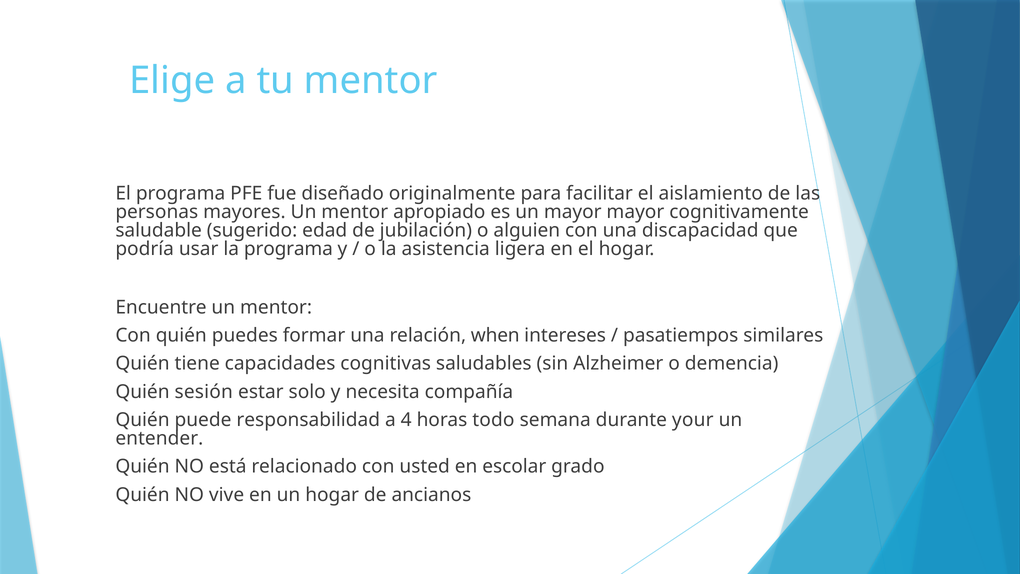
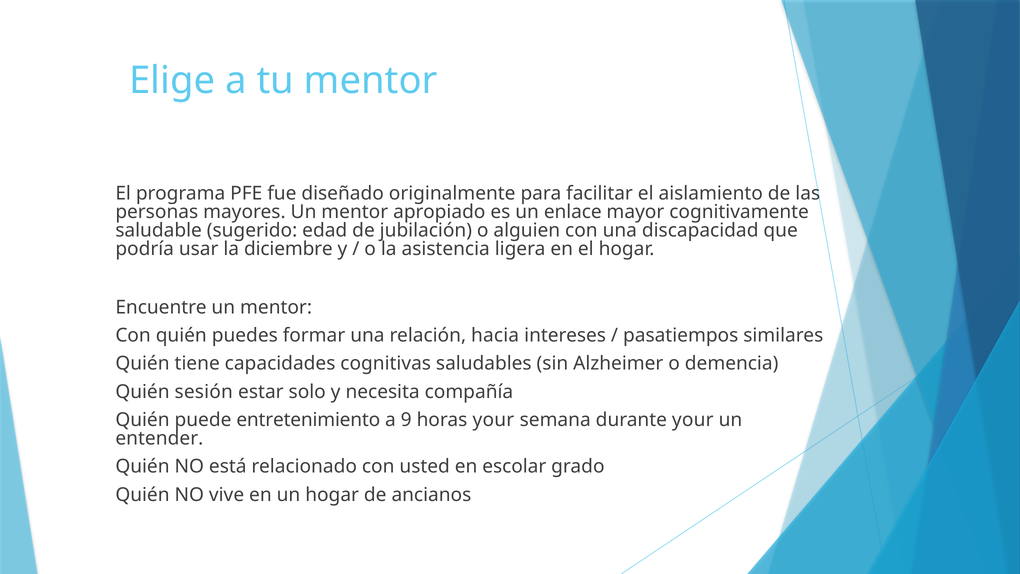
un mayor: mayor -> enlace
la programa: programa -> diciembre
when: when -> hacia
responsabilidad: responsabilidad -> entretenimiento
4: 4 -> 9
horas todo: todo -> your
